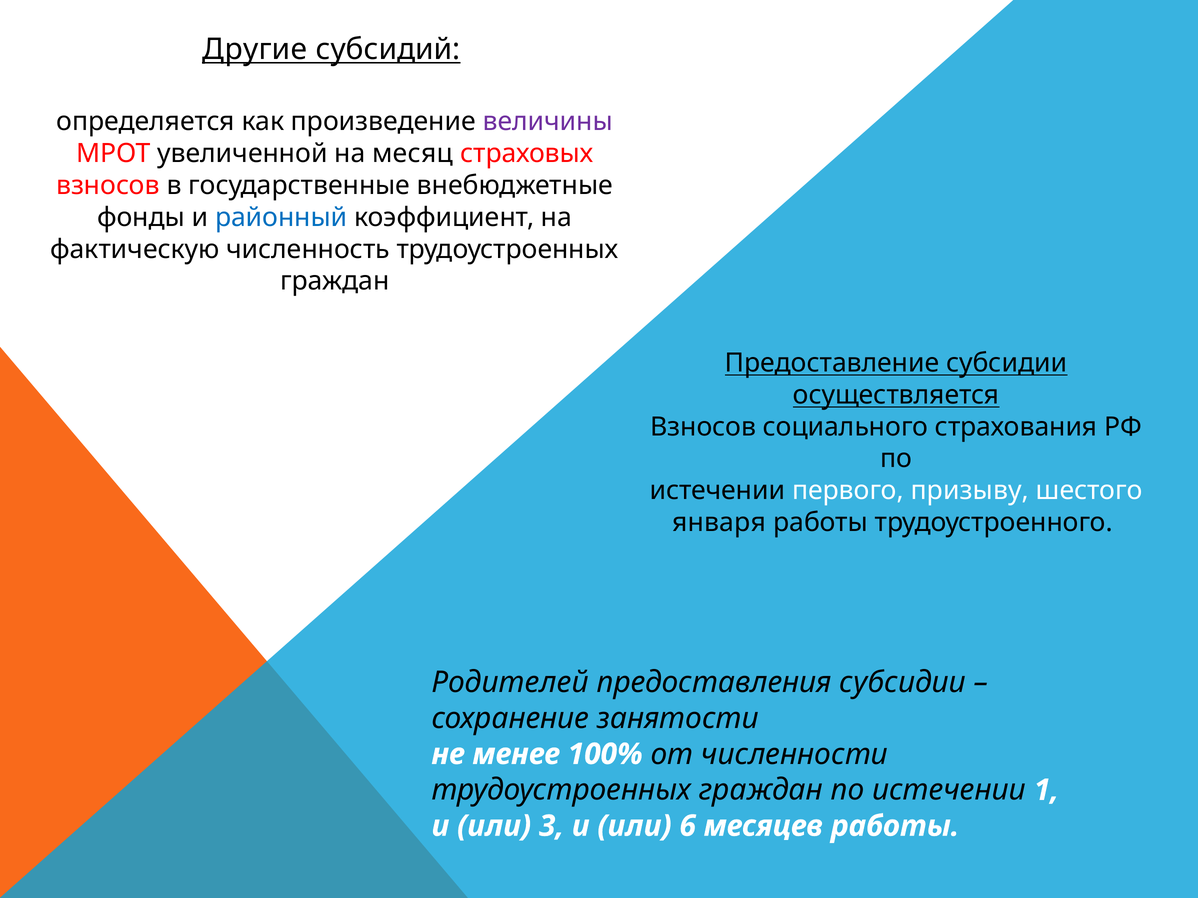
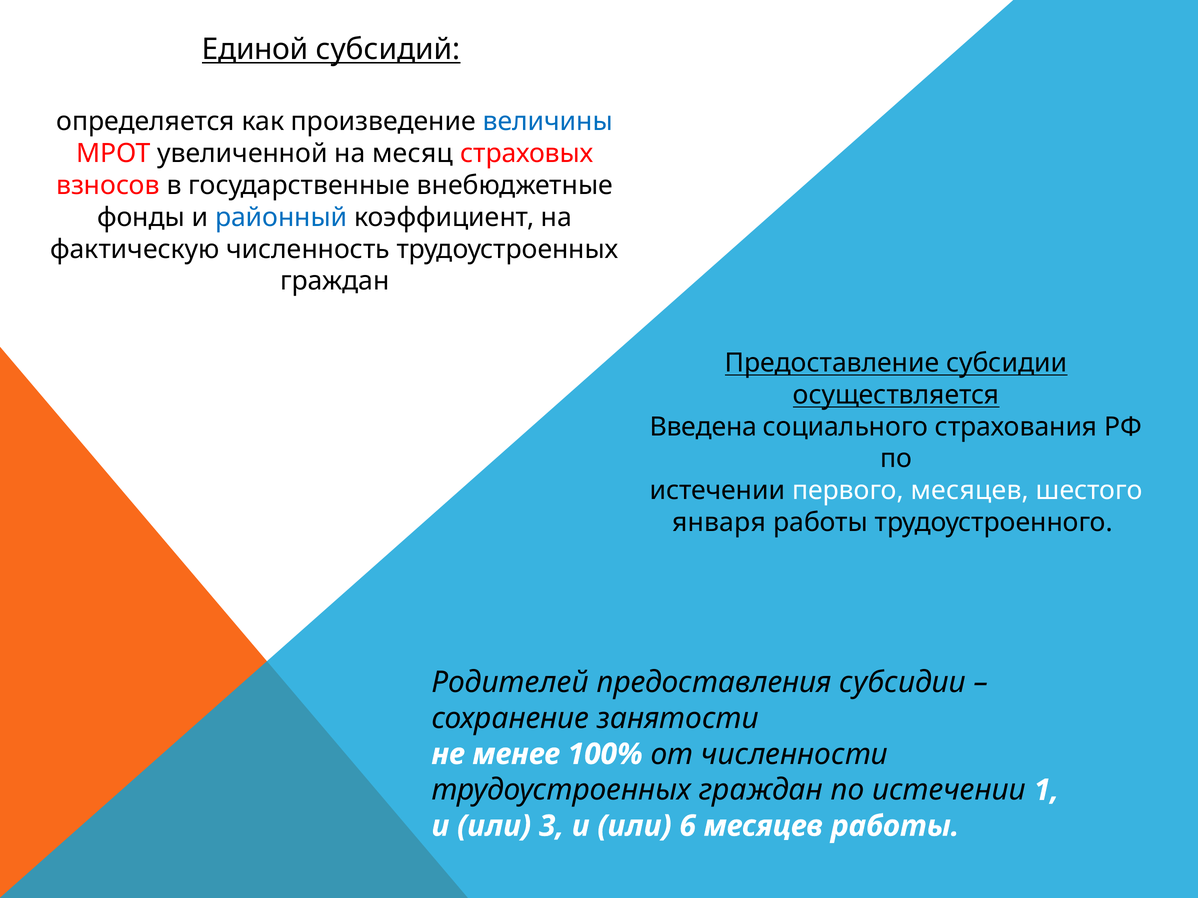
Другие: Другие -> Единой
величины colour: purple -> blue
Взносов at (703, 427): Взносов -> Введена
первого призыву: призыву -> месяцев
